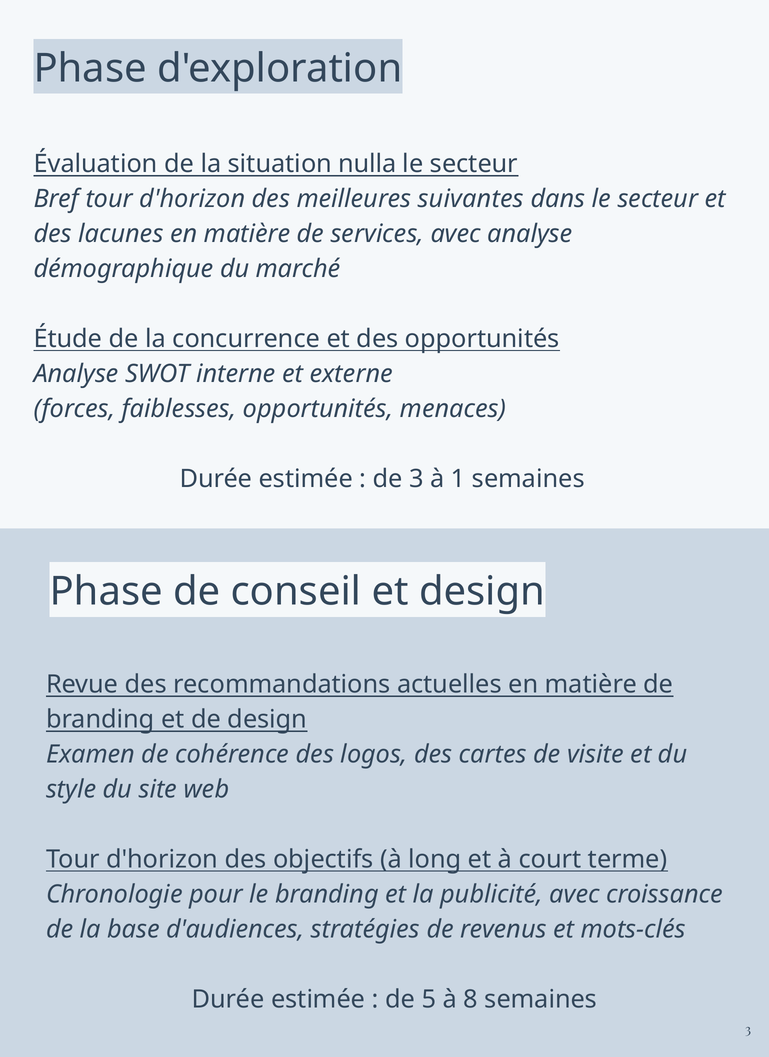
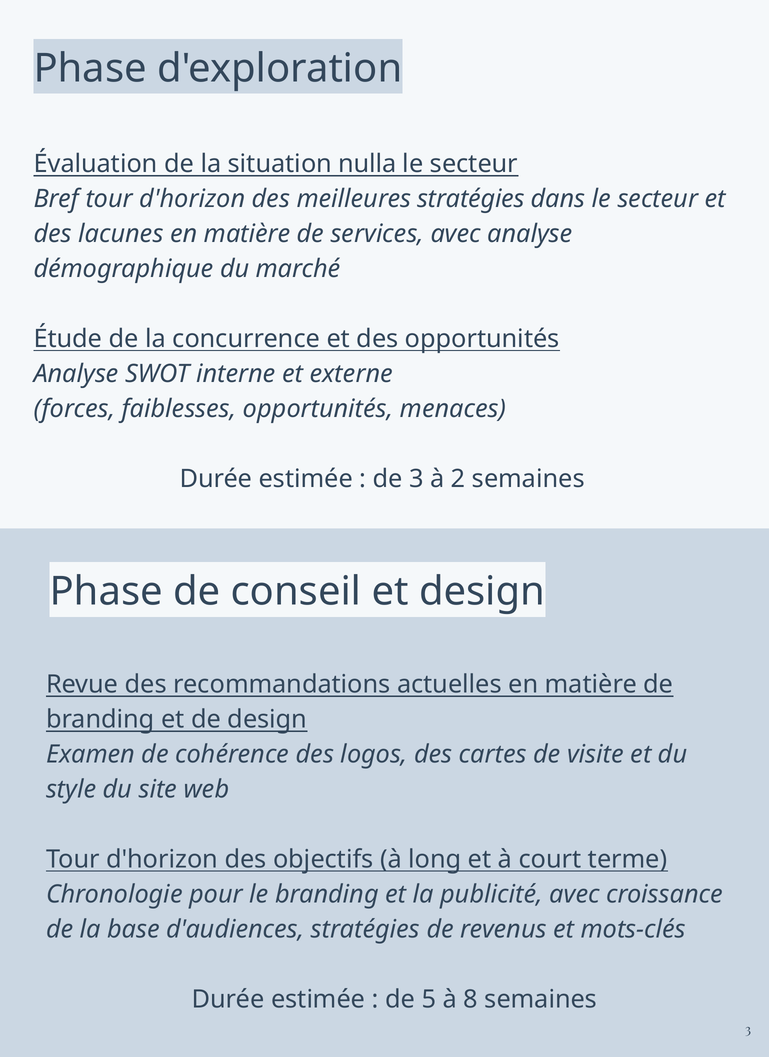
meilleures suivantes: suivantes -> stratégies
1: 1 -> 2
